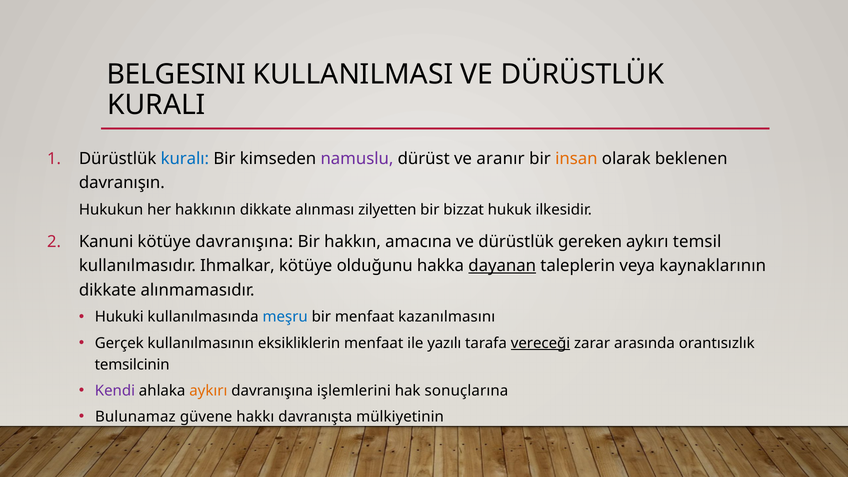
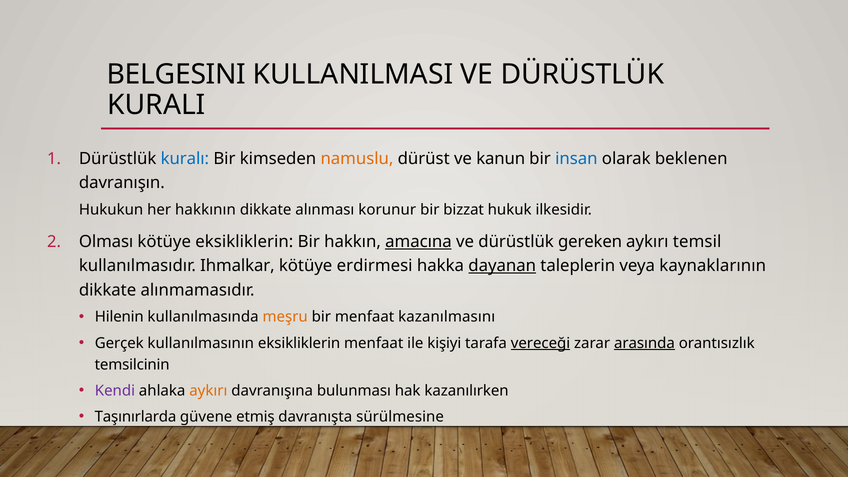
namuslu colour: purple -> orange
aranır: aranır -> kanun
insan colour: orange -> blue
zilyetten: zilyetten -> korunur
Kanuni: Kanuni -> Olması
kötüye davranışına: davranışına -> eksikliklerin
amacına underline: none -> present
olduğunu: olduğunu -> erdirmesi
Hukuki: Hukuki -> Hilenin
meşru colour: blue -> orange
yazılı: yazılı -> kişiyi
arasında underline: none -> present
işlemlerini: işlemlerini -> bulunması
sonuçlarına: sonuçlarına -> kazanılırken
Bulunamaz: Bulunamaz -> Taşınırlarda
hakkı: hakkı -> etmiş
mülkiyetinin: mülkiyetinin -> sürülmesine
